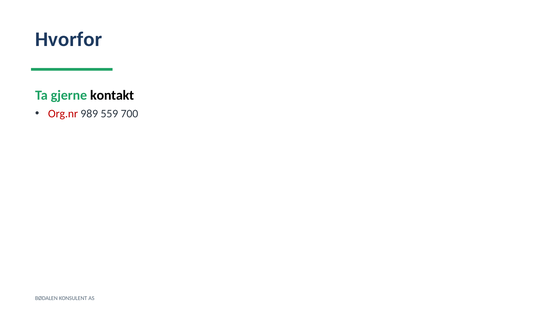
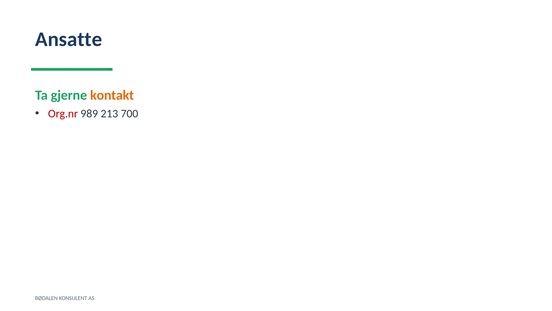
Hvorfor: Hvorfor -> Ansatte
kontakt colour: black -> orange
559: 559 -> 213
